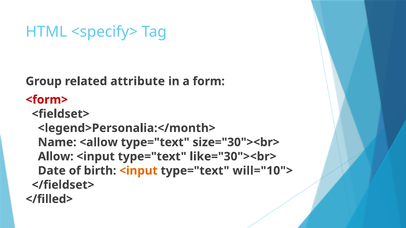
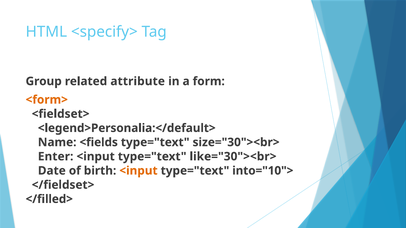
<form> colour: red -> orange
<legend>Personalia:</month>: <legend>Personalia:</month> -> <legend>Personalia:</default>
<allow: <allow -> <fields
Allow: Allow -> Enter
will="10">: will="10"> -> into="10">
